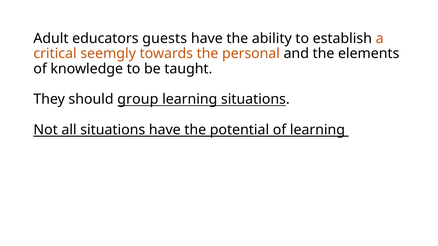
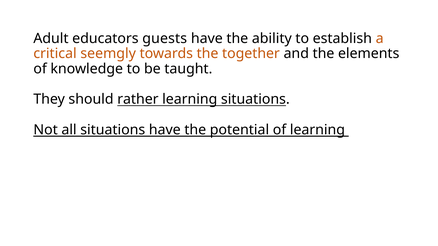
personal: personal -> together
group: group -> rather
